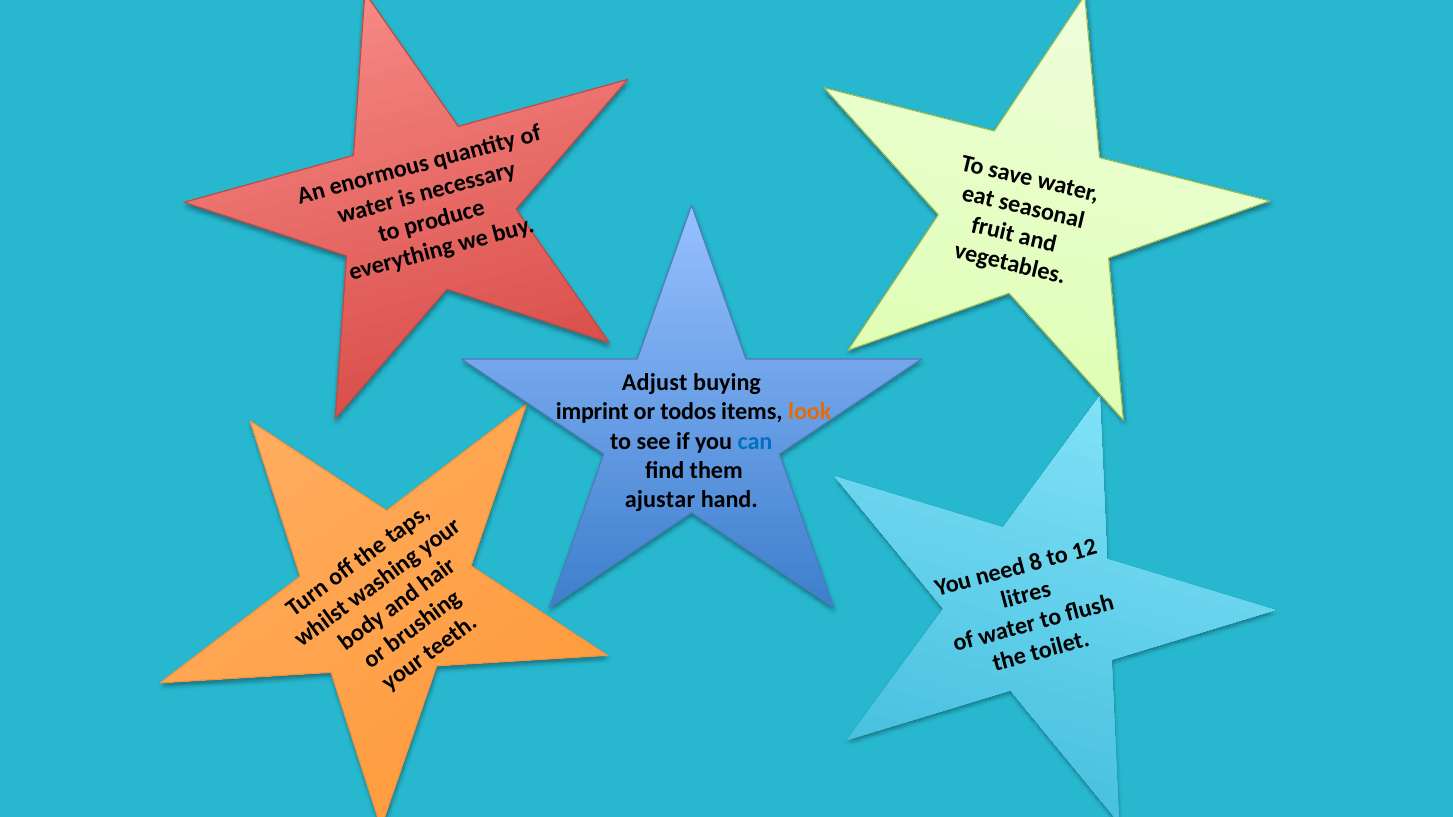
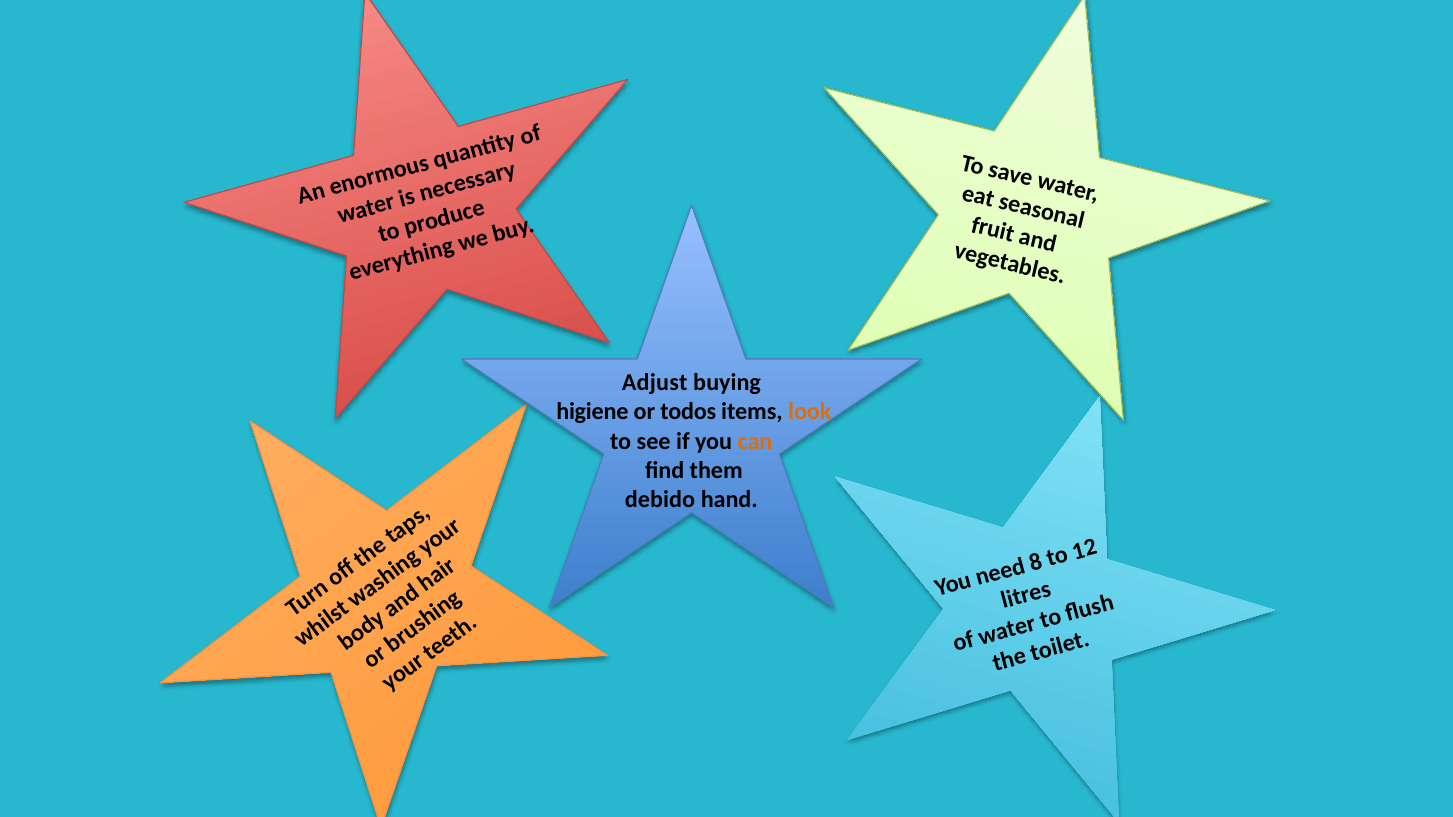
imprint: imprint -> higiene
can colour: blue -> orange
ajustar: ajustar -> debido
